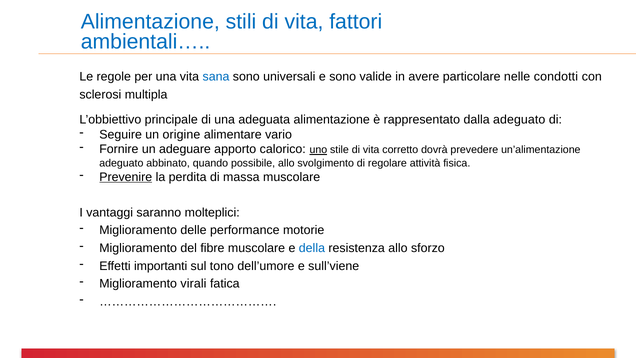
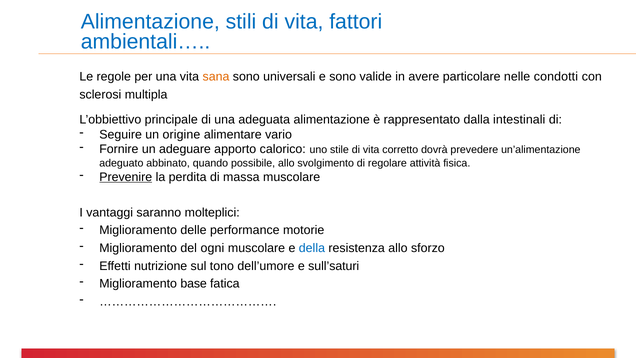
sana colour: blue -> orange
dalla adeguato: adeguato -> intestinali
uno underline: present -> none
fibre: fibre -> ogni
importanti: importanti -> nutrizione
sull’viene: sull’viene -> sull’saturi
virali: virali -> base
